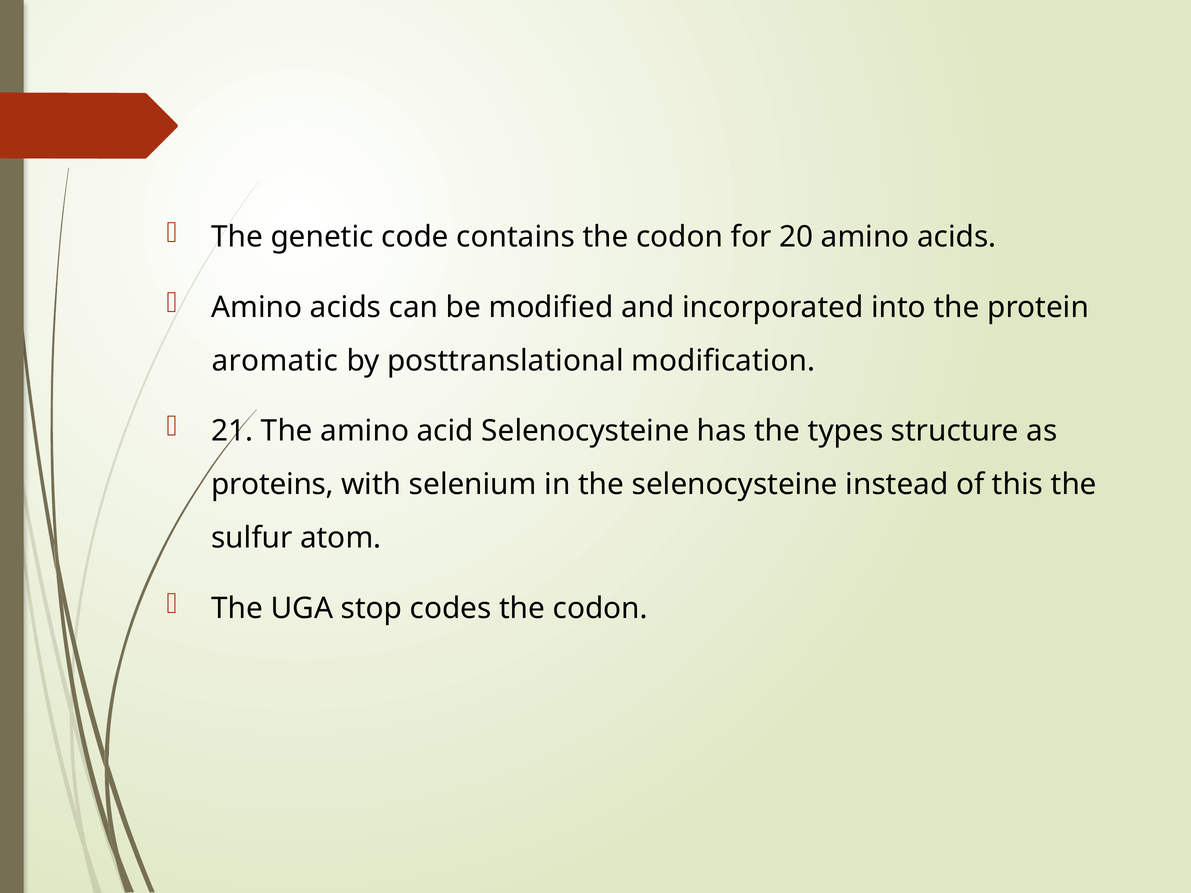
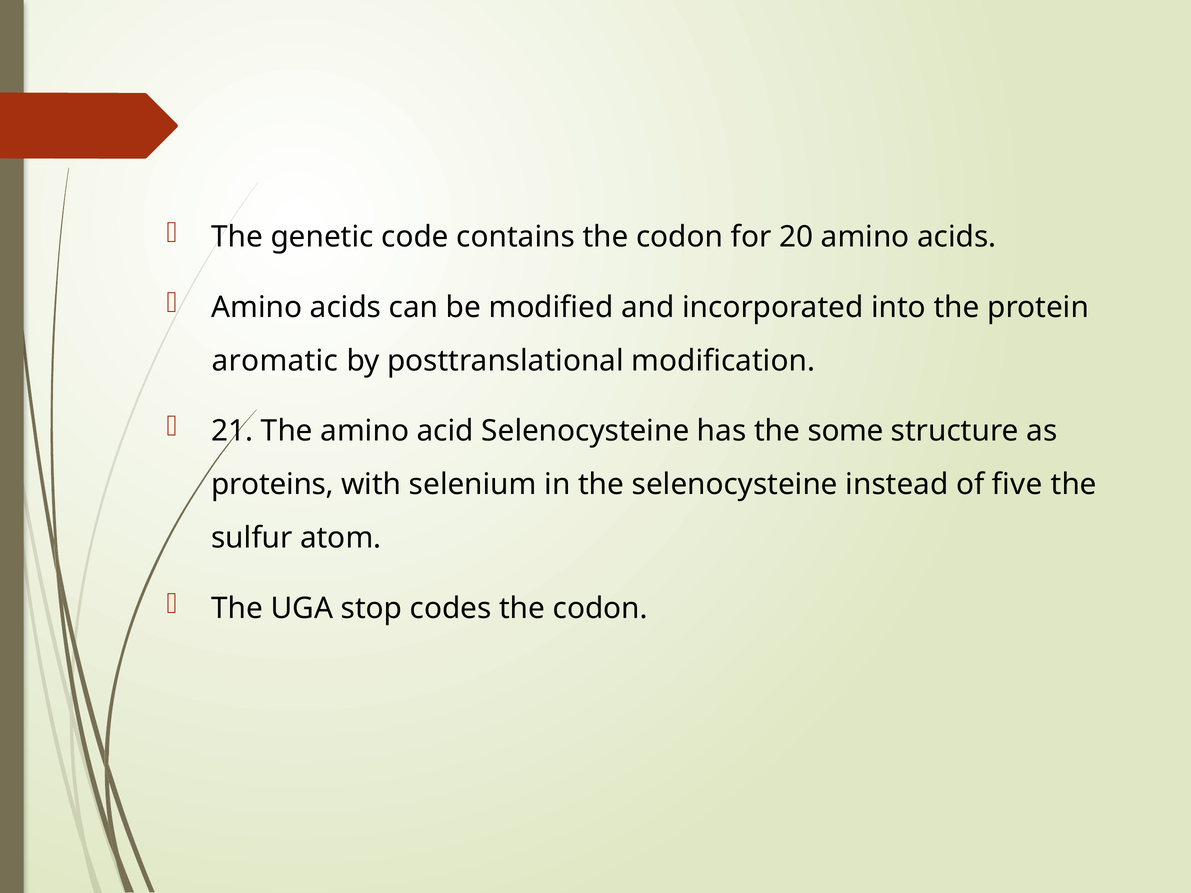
types: types -> some
this: this -> five
